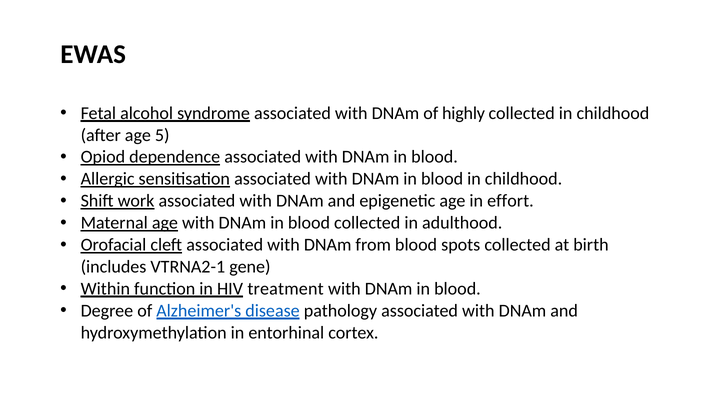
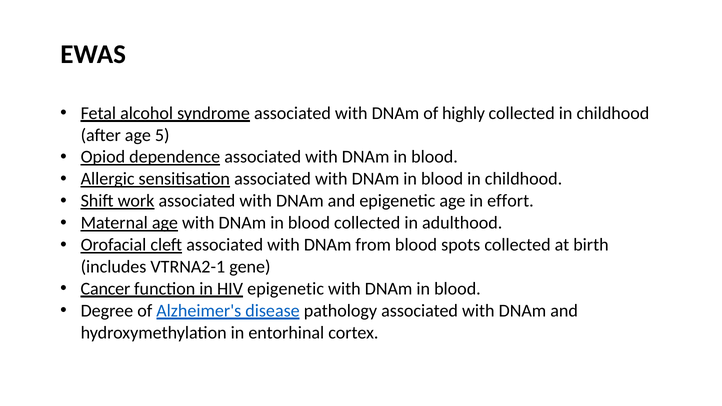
Within: Within -> Cancer
HIV treatment: treatment -> epigenetic
